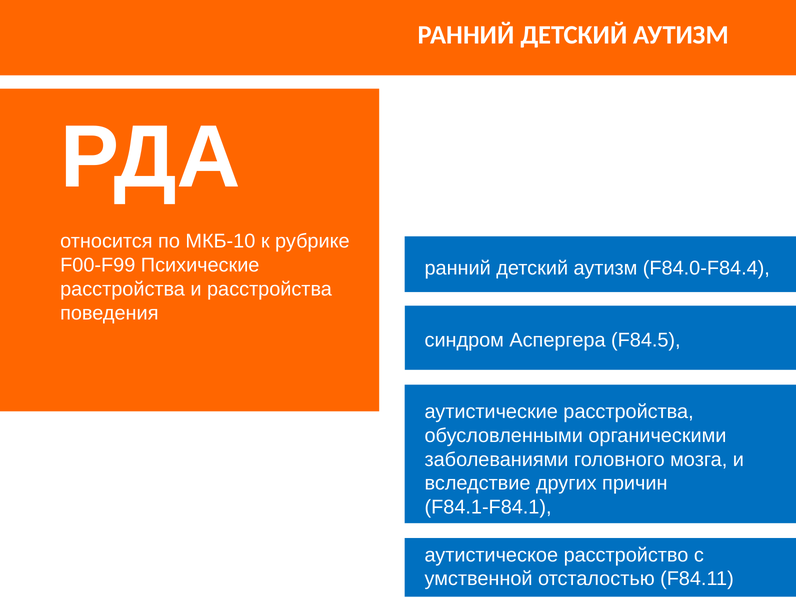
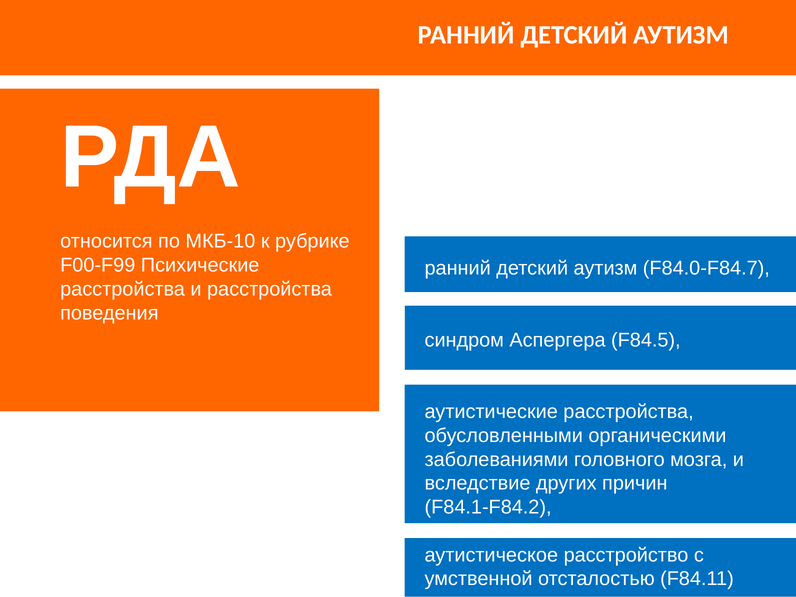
F84.0-F84.4: F84.0-F84.4 -> F84.0-F84.7
F84.1-F84.1: F84.1-F84.1 -> F84.1-F84.2
